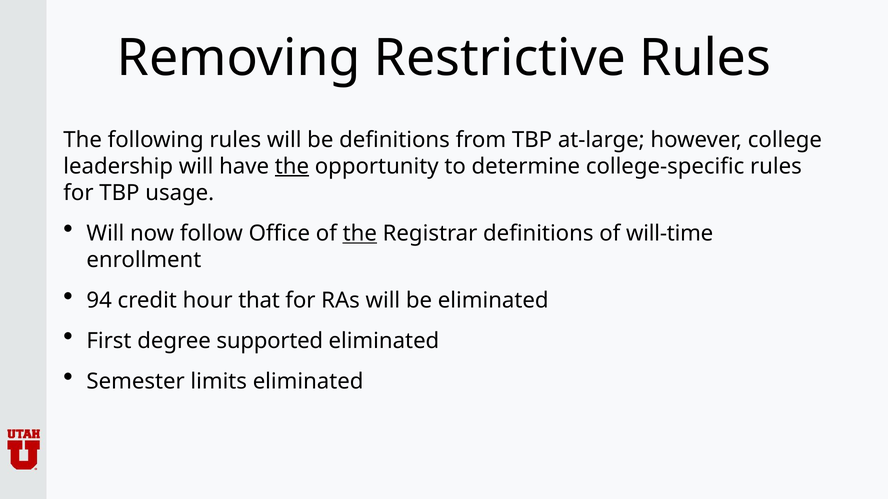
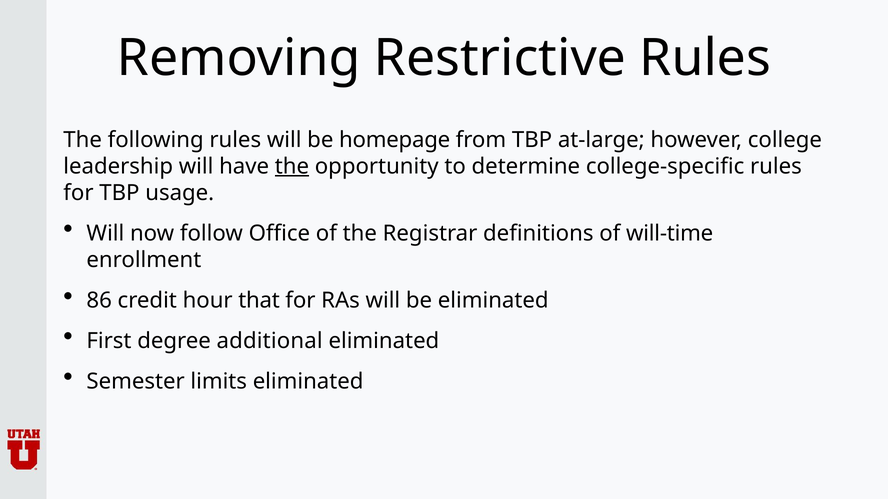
be definitions: definitions -> homepage
the at (360, 234) underline: present -> none
94: 94 -> 86
supported: supported -> additional
